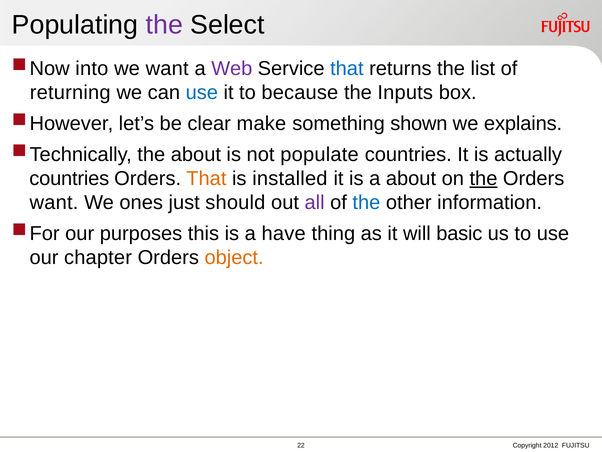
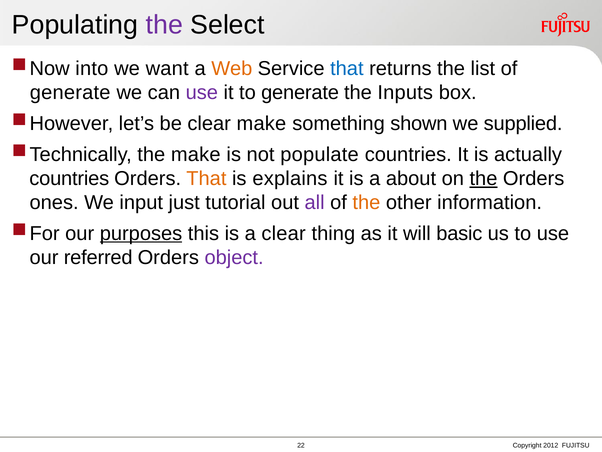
Web colour: purple -> orange
returning at (70, 93): returning -> generate
use at (202, 93) colour: blue -> purple
to because: because -> generate
explains: explains -> supplied
the about: about -> make
installed: installed -> explains
want at (54, 202): want -> ones
ones: ones -> input
should: should -> tutorial
the at (366, 202) colour: blue -> orange
purposes underline: none -> present
a have: have -> clear
chapter: chapter -> referred
object colour: orange -> purple
